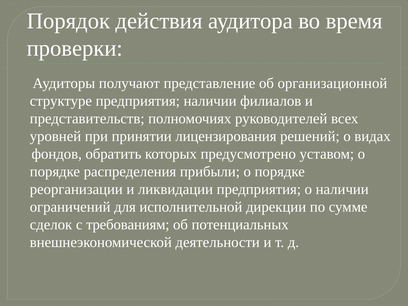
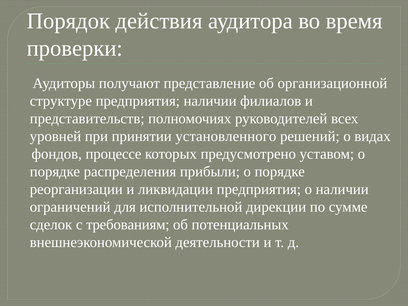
лицензирования: лицензирования -> установленного
обратить: обратить -> процессе
